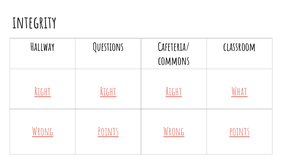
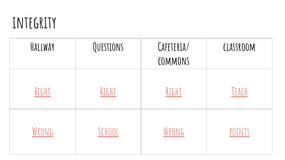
What: What -> Teach
Points at (108, 132): Points -> School
